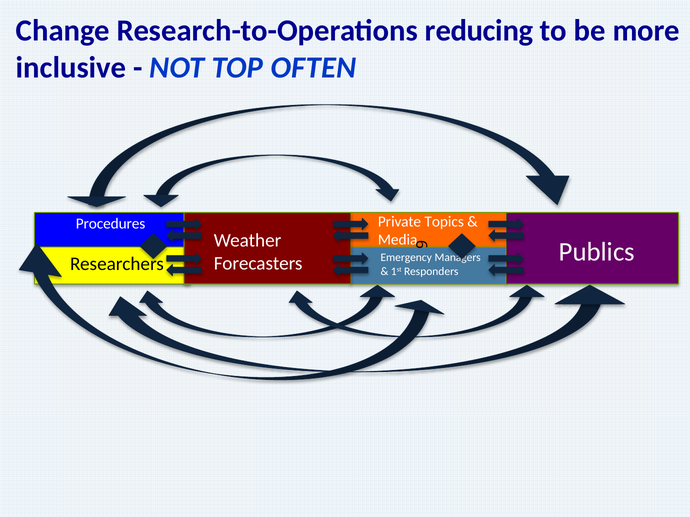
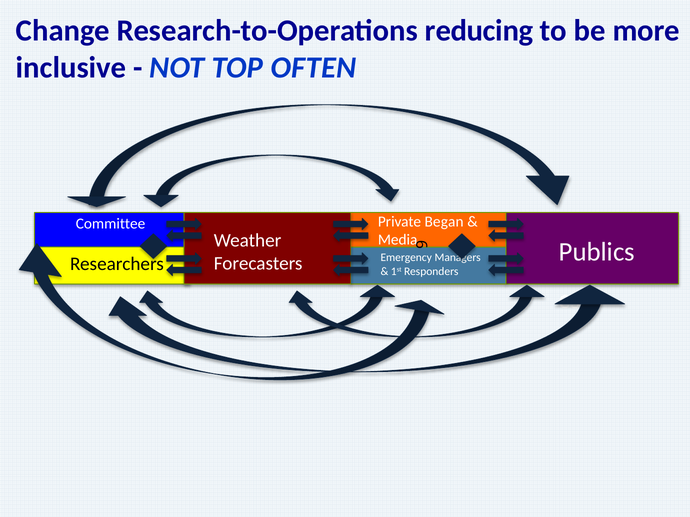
Topics: Topics -> Began
Procedures: Procedures -> Committee
